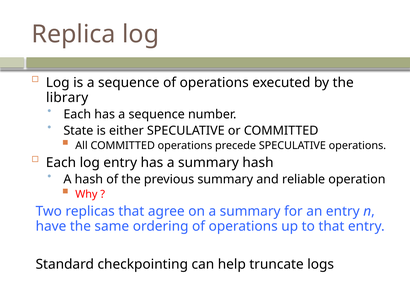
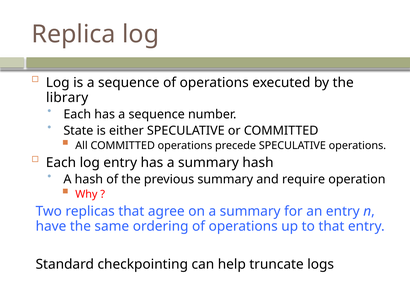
reliable: reliable -> require
